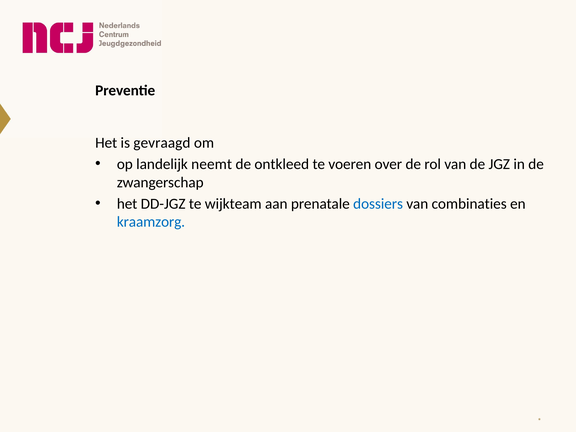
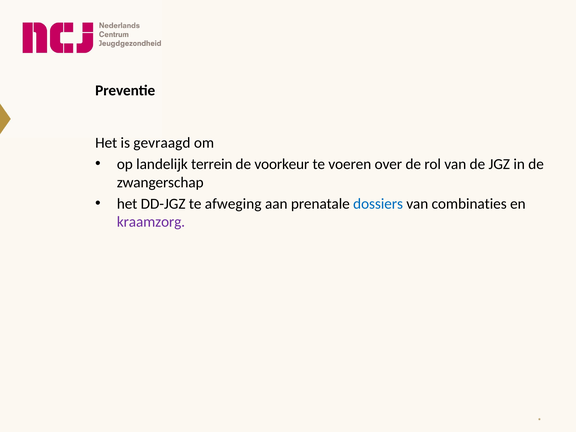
neemt: neemt -> terrein
ontkleed: ontkleed -> voorkeur
wijkteam: wijkteam -> afweging
kraamzorg colour: blue -> purple
